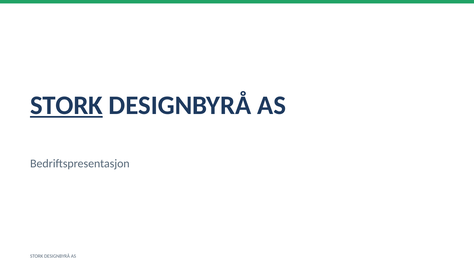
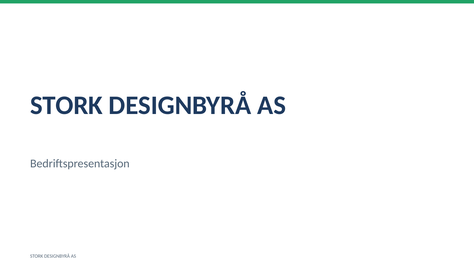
STORK at (66, 105) underline: present -> none
